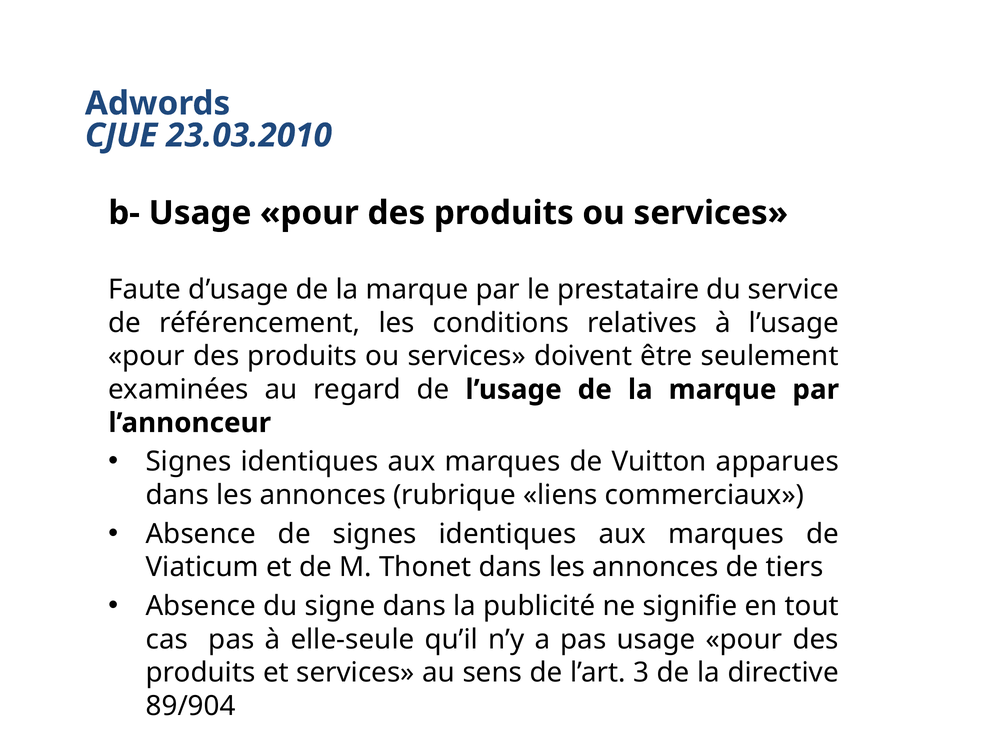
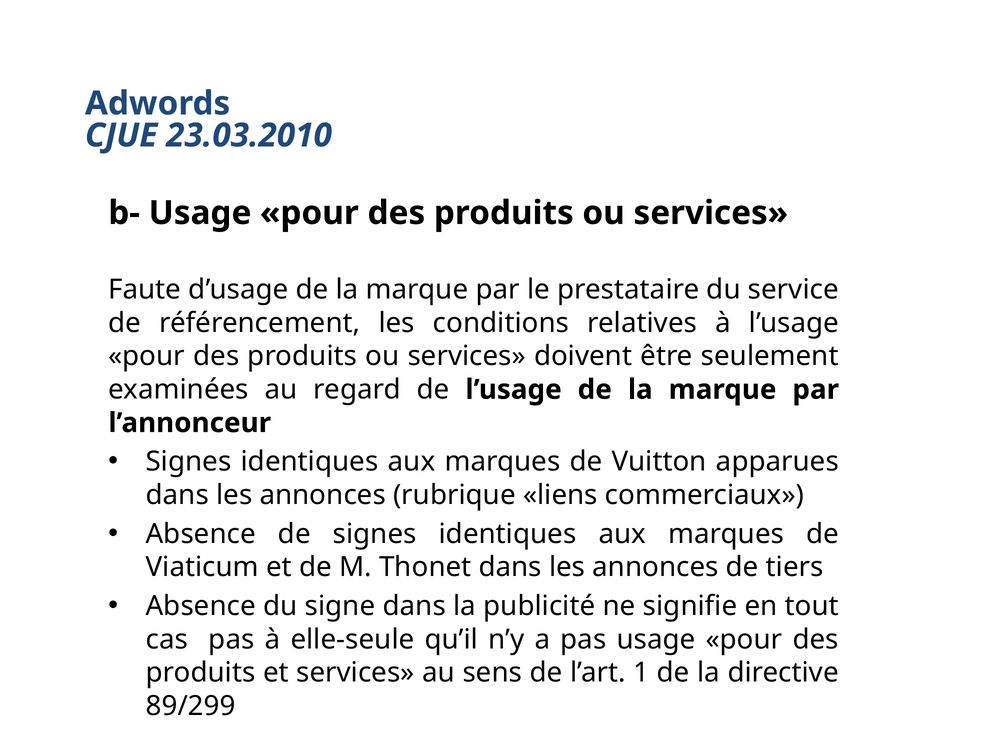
3: 3 -> 1
89/904: 89/904 -> 89/299
